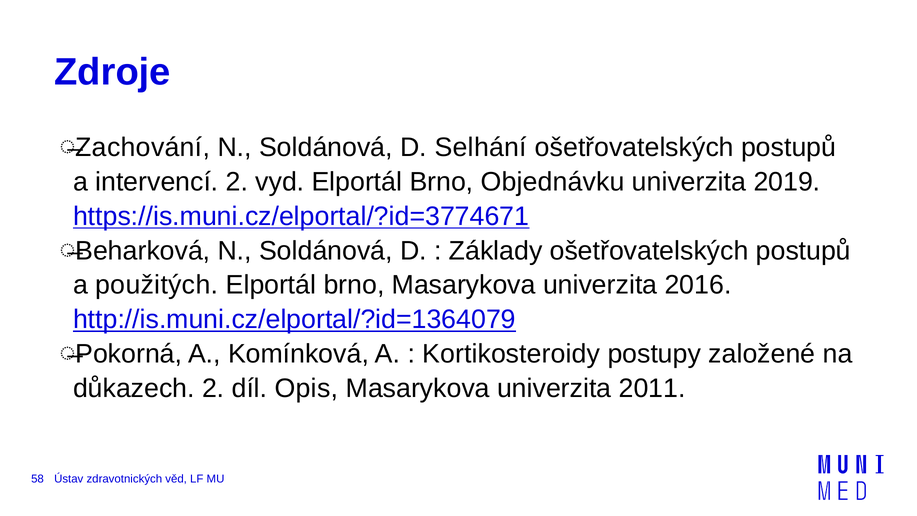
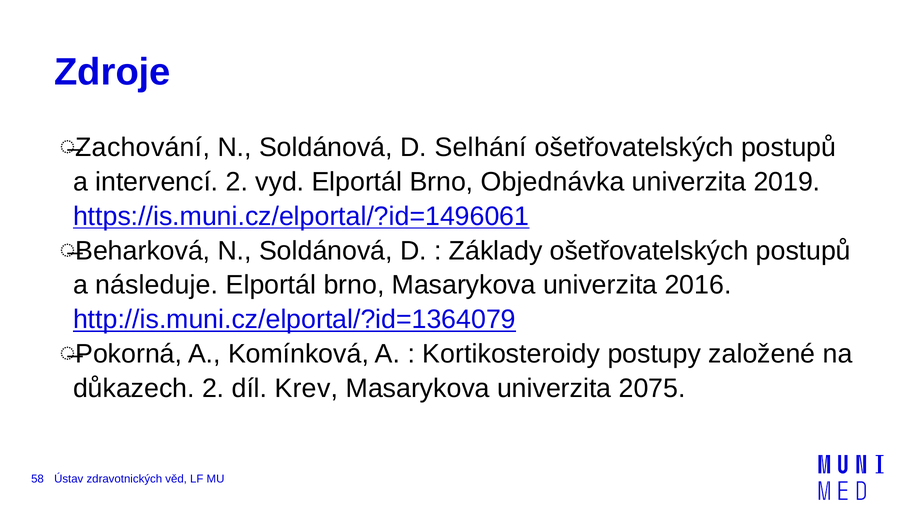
Objednávku: Objednávku -> Objednávka
https://is.muni.cz/elportal/?id=3774671: https://is.muni.cz/elportal/?id=3774671 -> https://is.muni.cz/elportal/?id=1496061
použitých: použitých -> následuje
Opis: Opis -> Krev
2011: 2011 -> 2075
